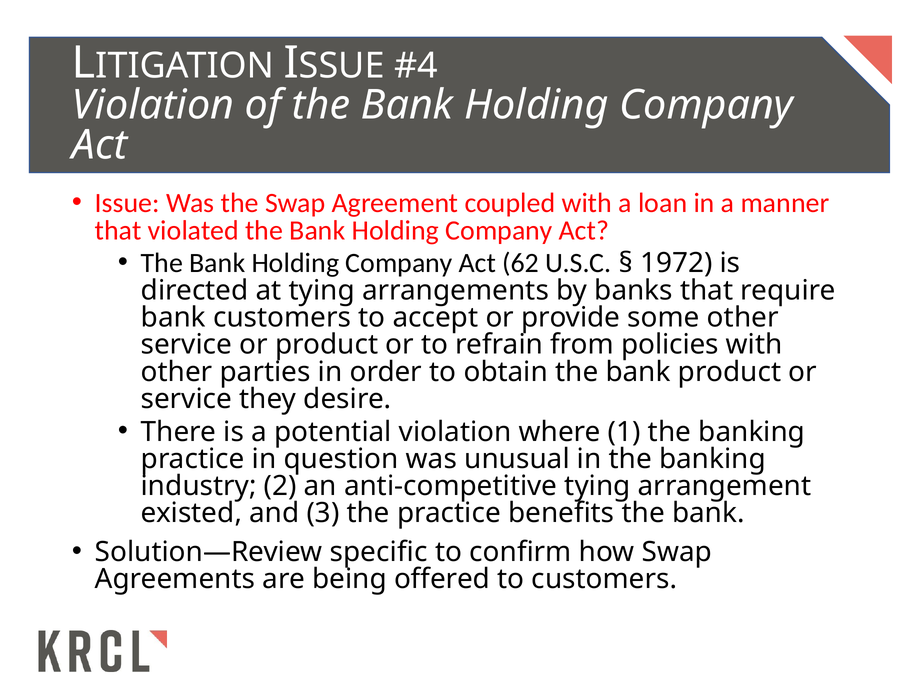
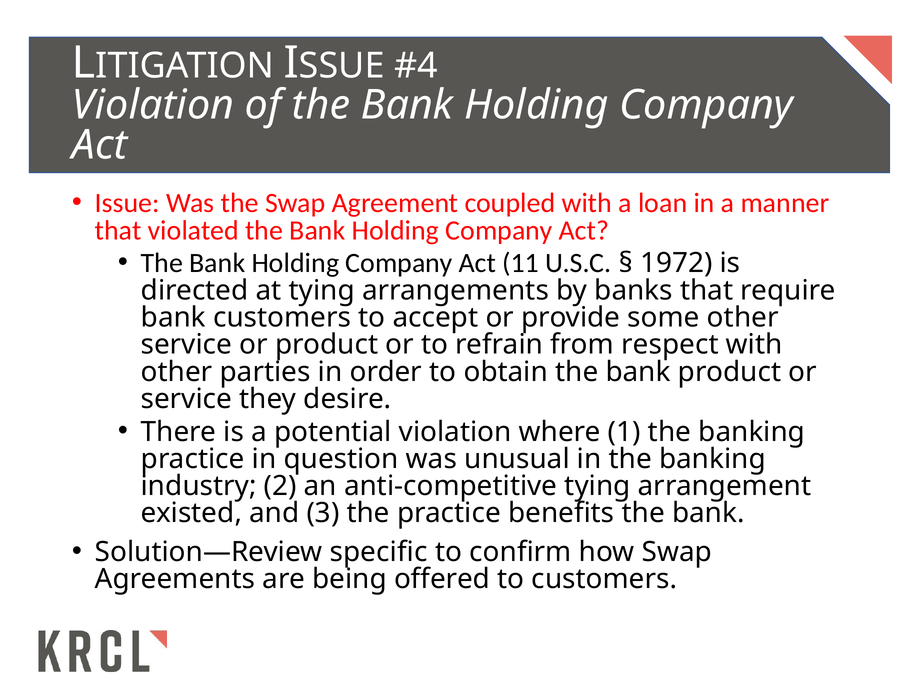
62: 62 -> 11
policies: policies -> respect
